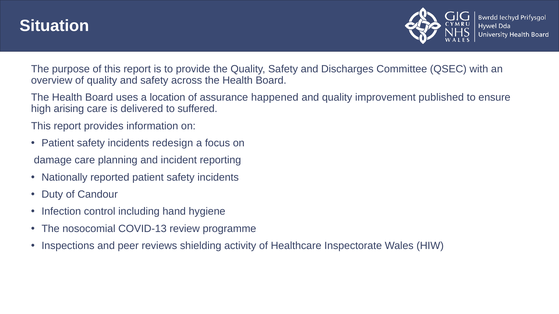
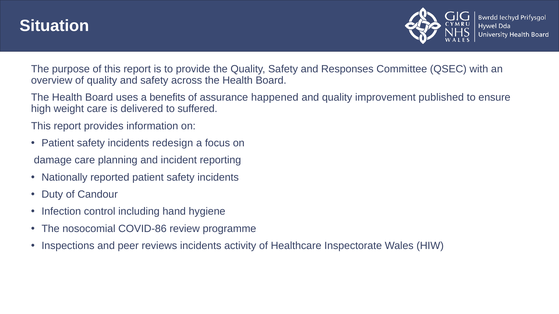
Discharges: Discharges -> Responses
location: location -> benefits
arising: arising -> weight
COVID-13: COVID-13 -> COVID-86
reviews shielding: shielding -> incidents
